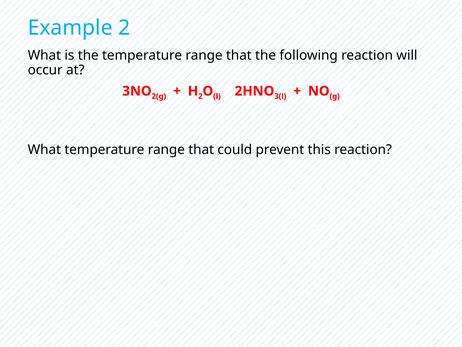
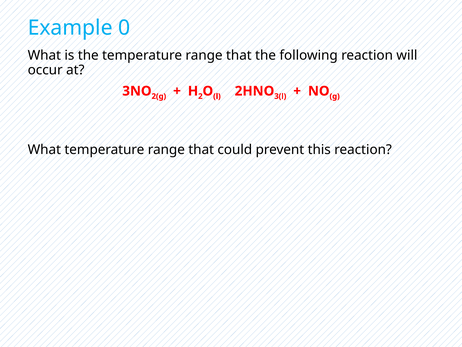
Example 2: 2 -> 0
